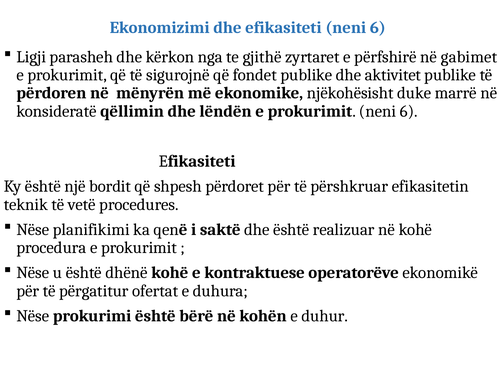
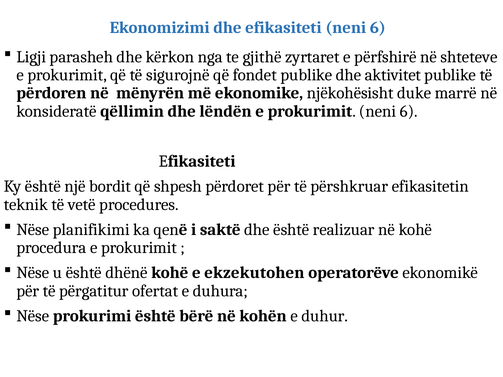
gabimet: gabimet -> shteteve
kontraktuese: kontraktuese -> ekzekutohen
